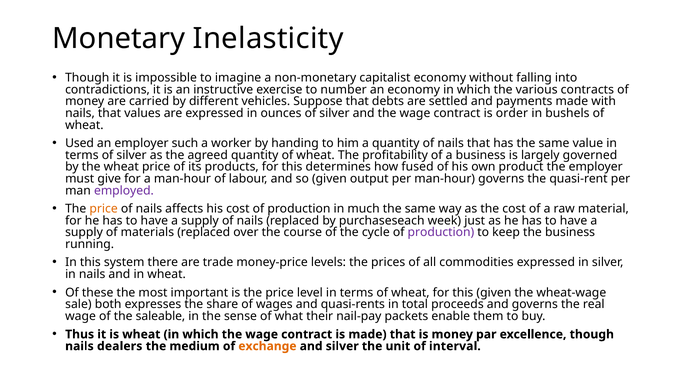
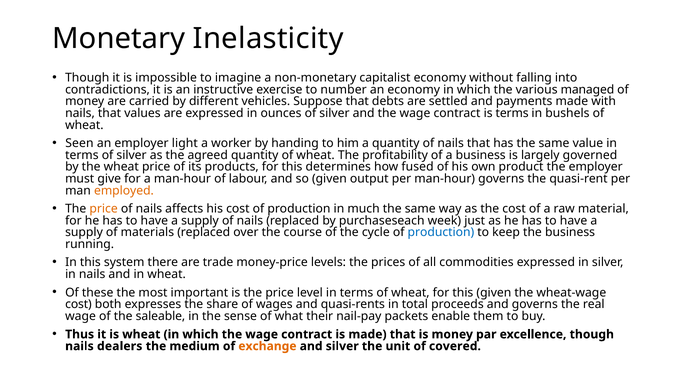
contracts: contracts -> managed
is order: order -> terms
Used: Used -> Seen
such: such -> light
employed colour: purple -> orange
production colour: purple -> blue
sale at (78, 304): sale -> cost
interval: interval -> covered
